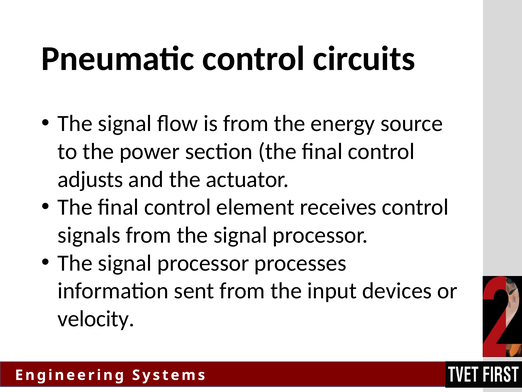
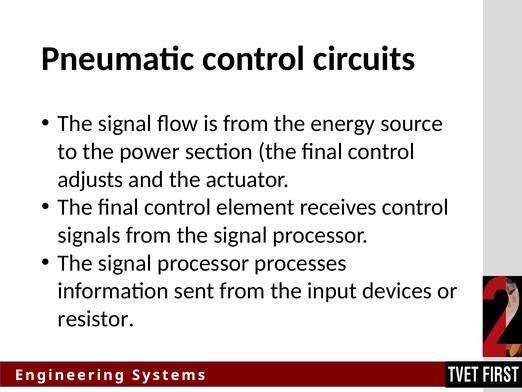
velocity: velocity -> resistor
